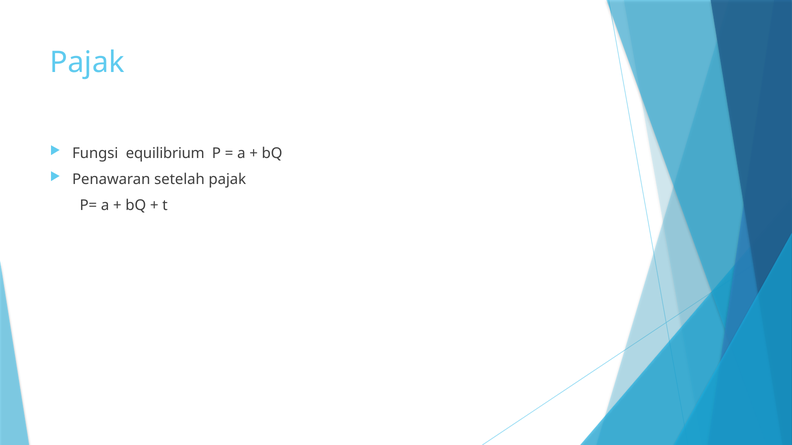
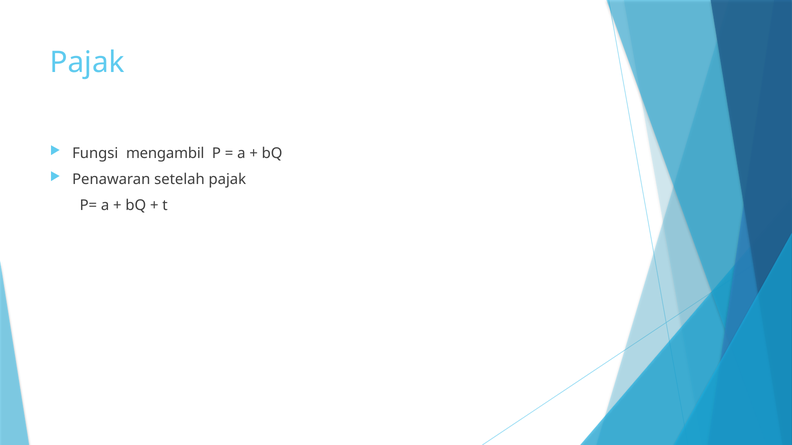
equilibrium: equilibrium -> mengambil
